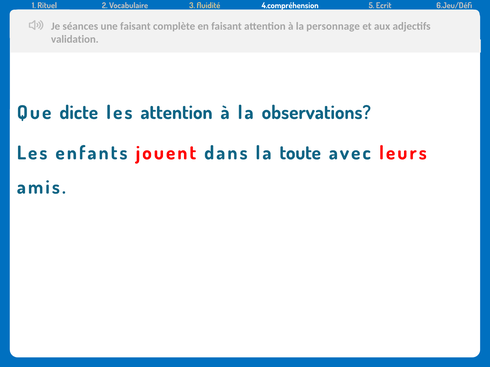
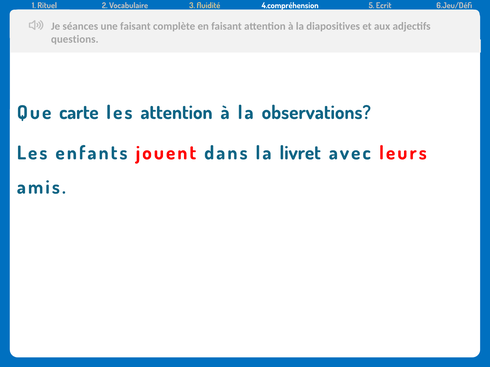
personnage: personnage -> diapositives
validation: validation -> questions
dicte: dicte -> carte
toute: toute -> livret
